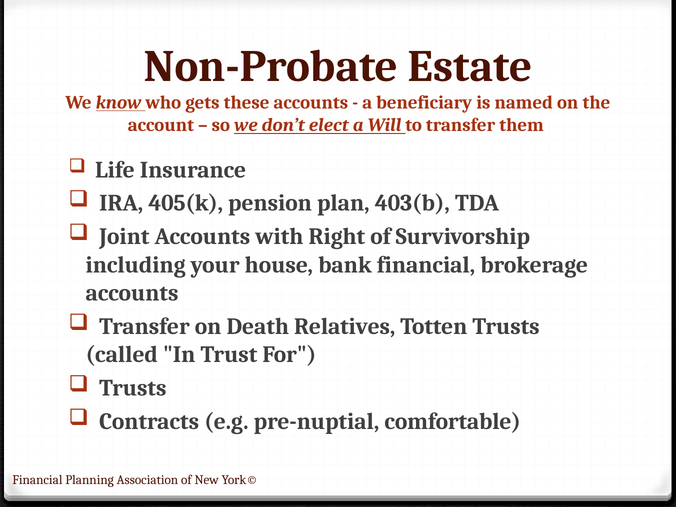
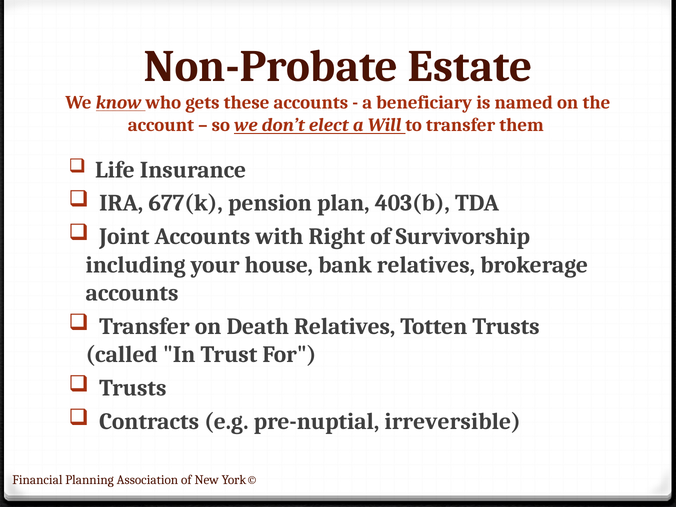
405(k: 405(k -> 677(k
bank financial: financial -> relatives
comfortable: comfortable -> irreversible
